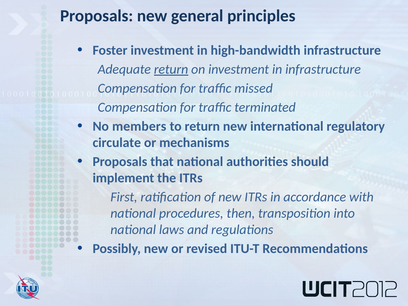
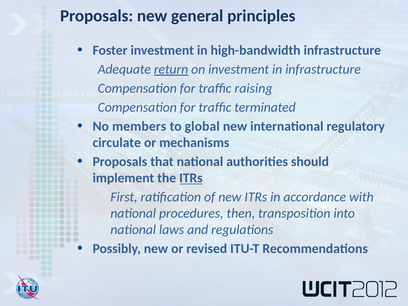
missed: missed -> raising
to return: return -> global
ITRs at (191, 178) underline: none -> present
